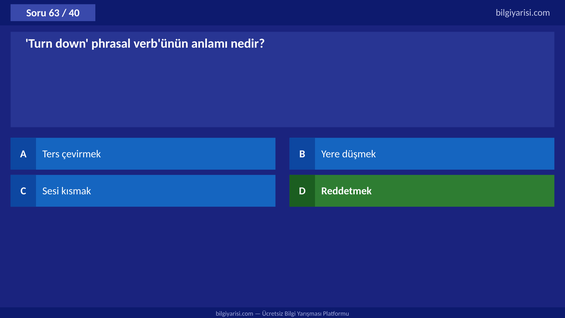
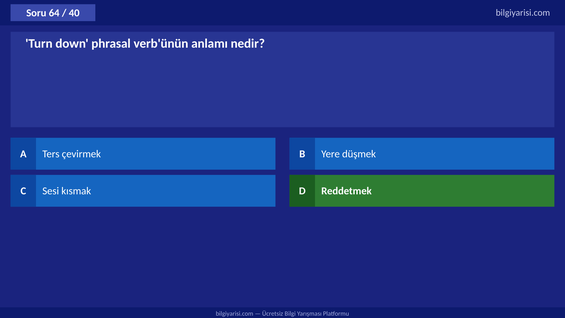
63: 63 -> 64
